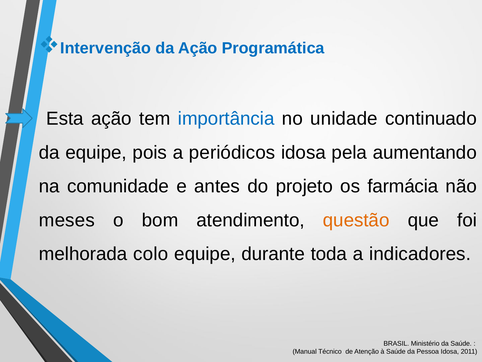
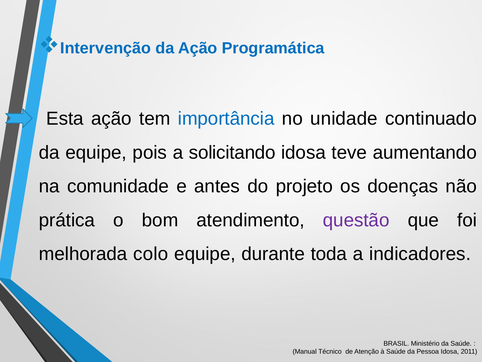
periódicos: periódicos -> solicitando
pela: pela -> teve
farmácia: farmácia -> doenças
meses: meses -> prática
questão colour: orange -> purple
